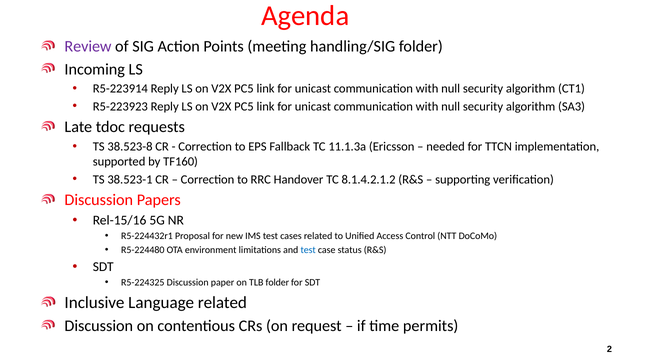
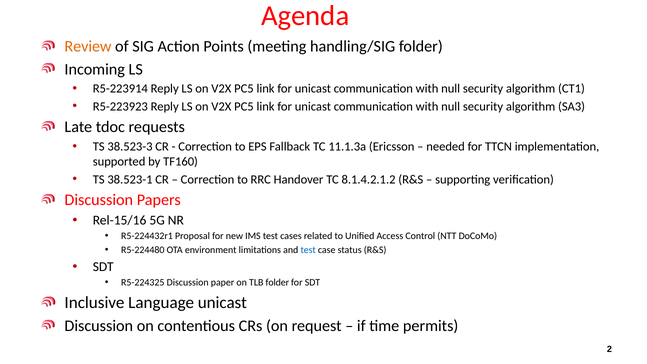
Review colour: purple -> orange
38.523-8: 38.523-8 -> 38.523-3
Language related: related -> unicast
